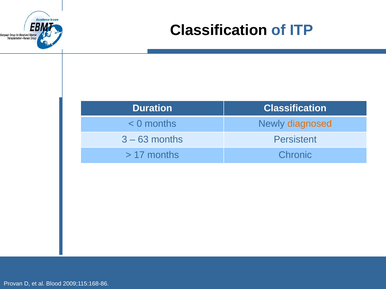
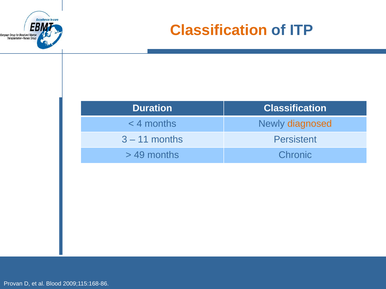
Classification at (219, 30) colour: black -> orange
0: 0 -> 4
63: 63 -> 11
17: 17 -> 49
